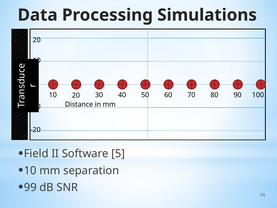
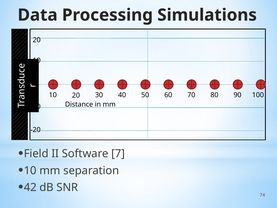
5: 5 -> 7
99: 99 -> 42
